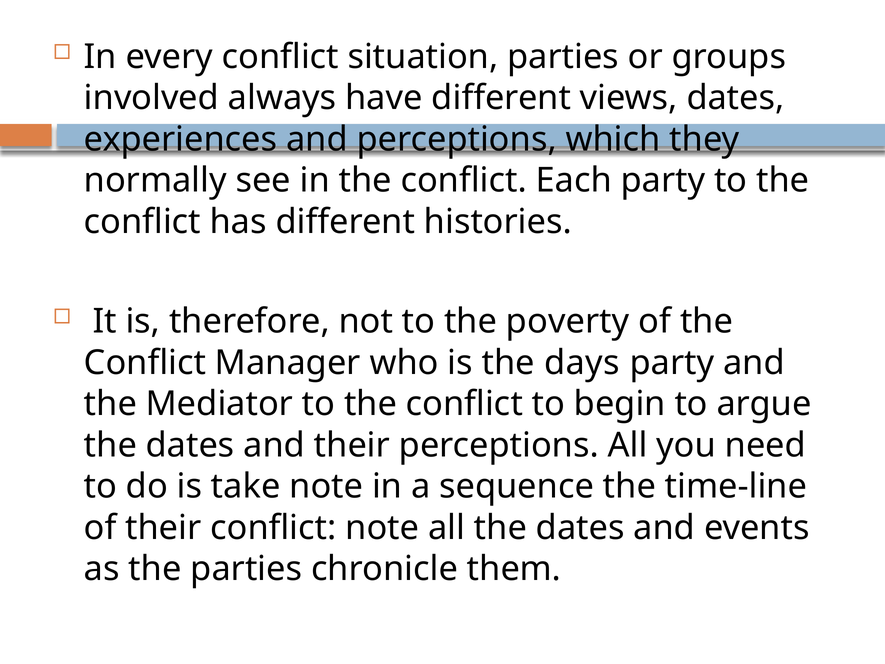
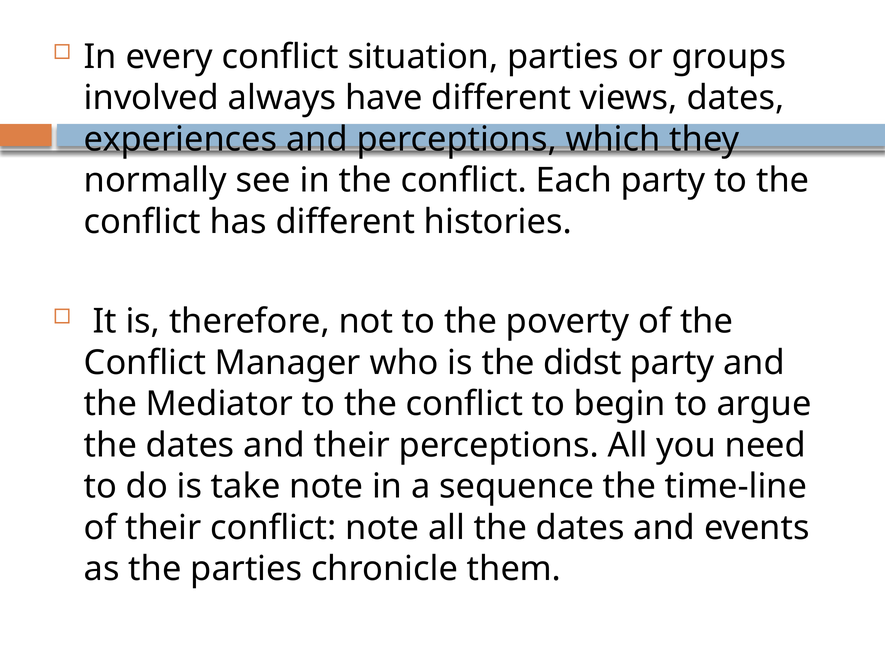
days: days -> didst
